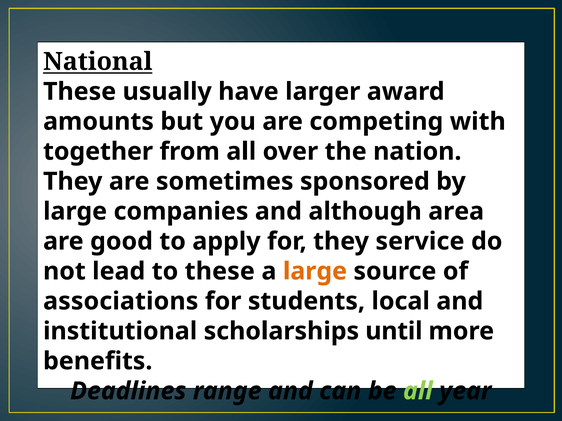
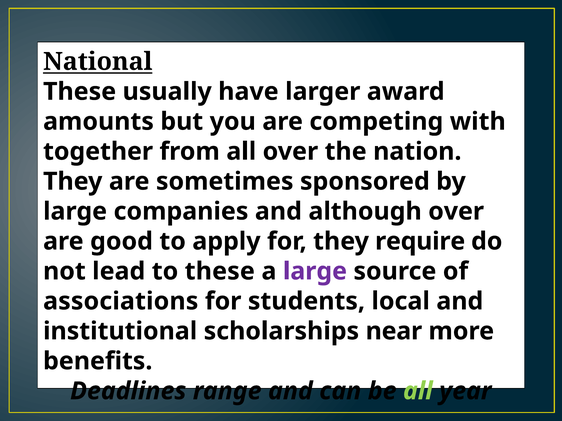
although area: area -> over
service: service -> require
large at (315, 272) colour: orange -> purple
until: until -> near
